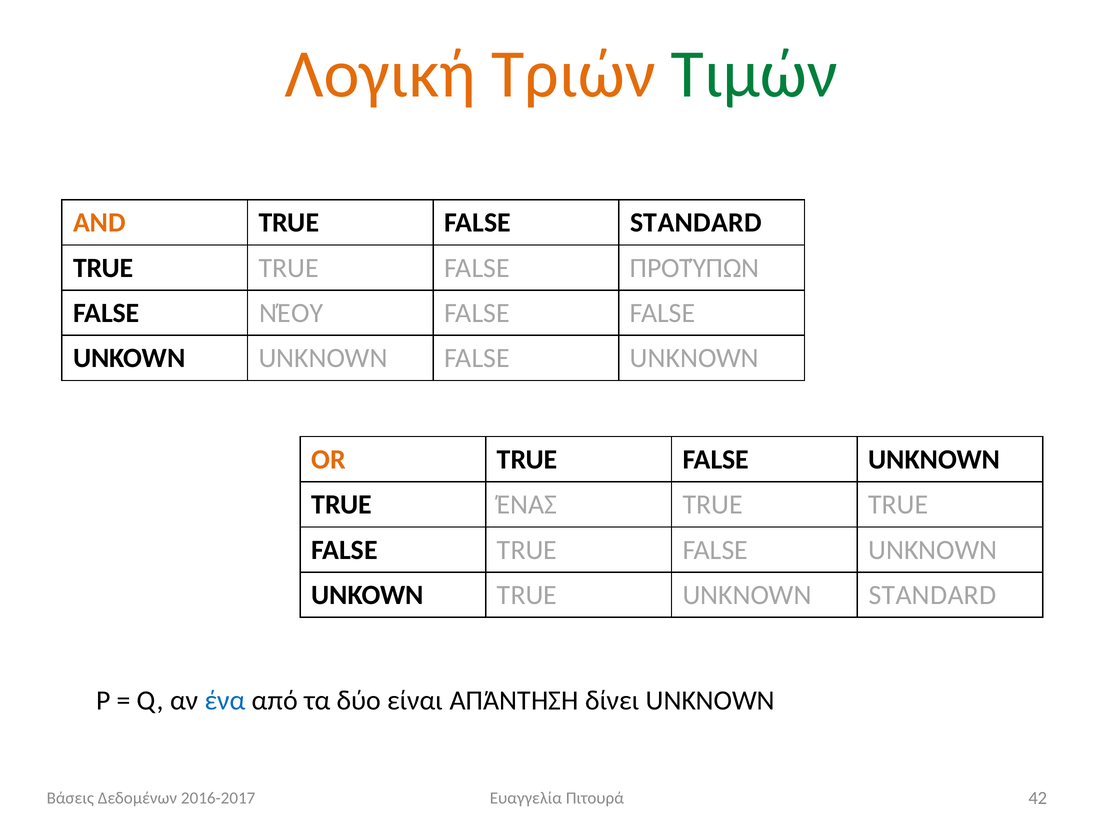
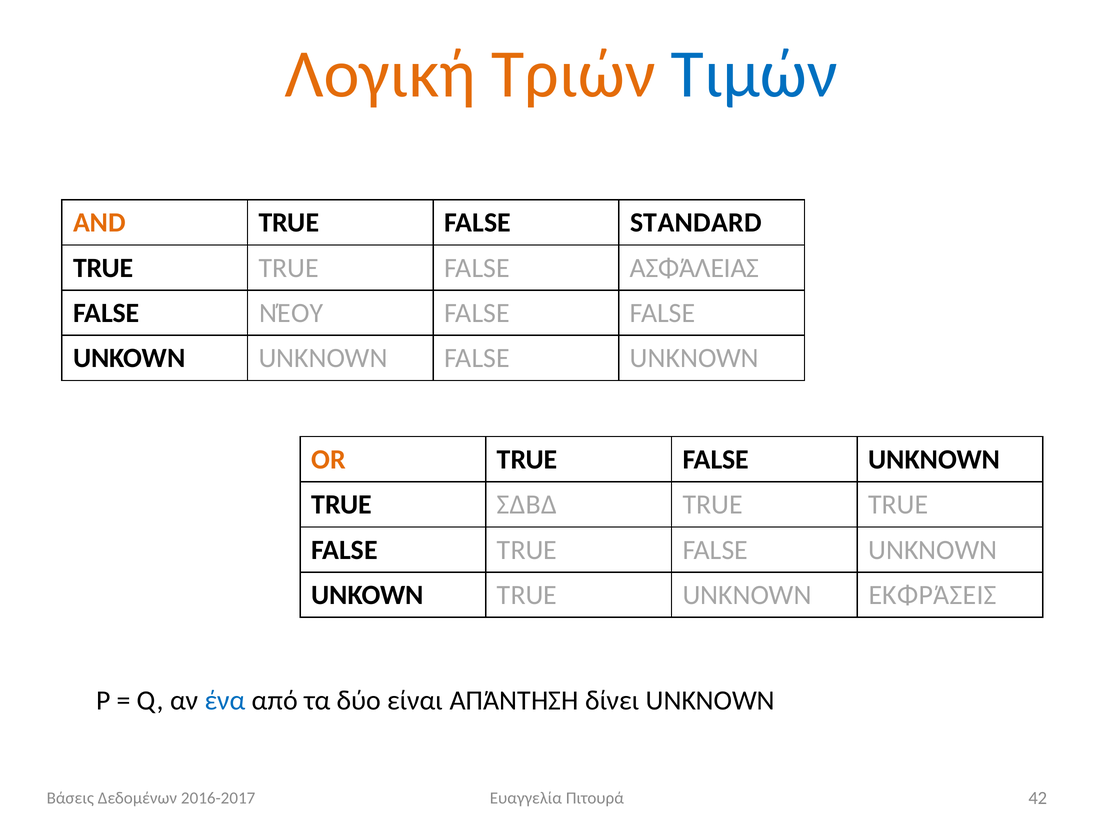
Τιμών colour: green -> blue
ΠΡΟΤΎΠΩΝ: ΠΡΟΤΎΠΩΝ -> ΑΣΦΆΛΕΙΑΣ
ΈΝΑΣ: ΈΝΑΣ -> ΣΔΒΔ
UNKNOWN STANDARD: STANDARD -> ΕΚΦΡΆΣΕΙΣ
